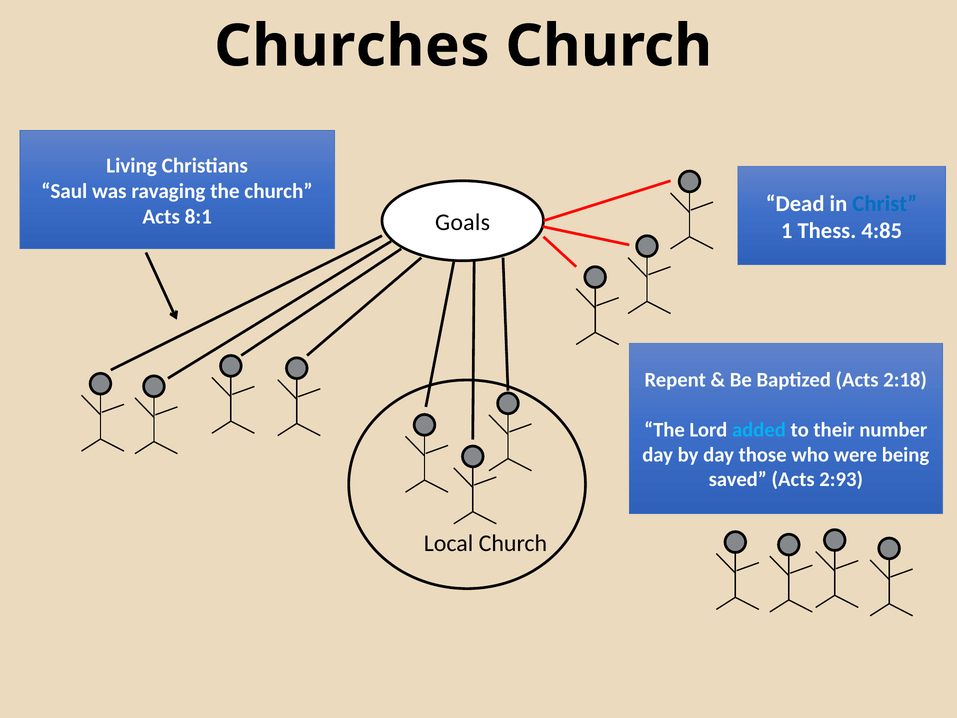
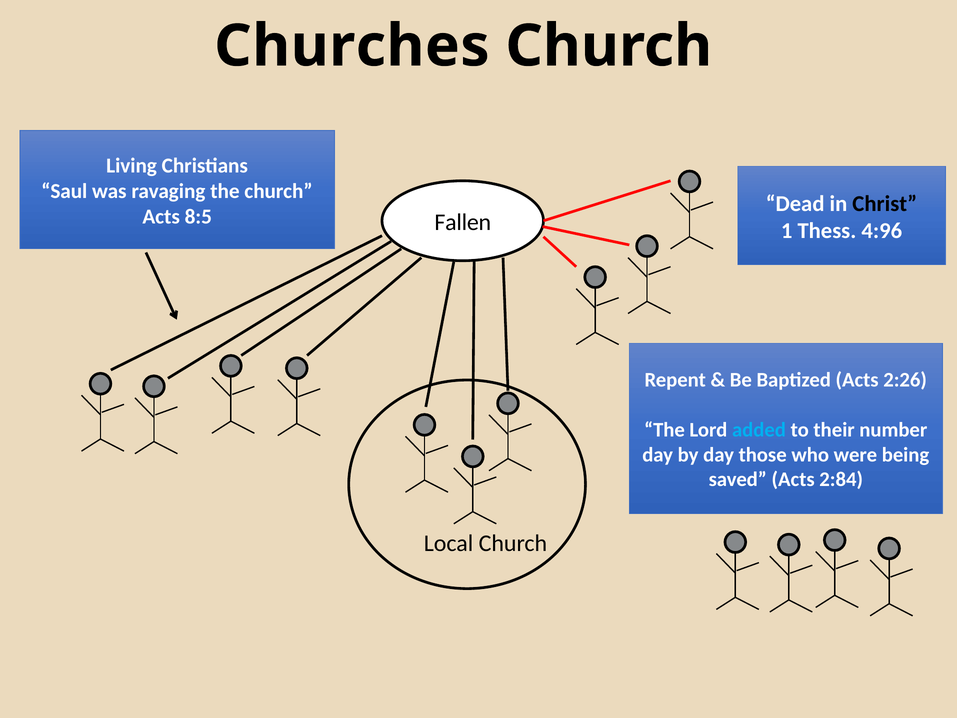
Christ colour: blue -> black
8:1: 8:1 -> 8:5
Goals: Goals -> Fallen
4:85: 4:85 -> 4:96
2:18: 2:18 -> 2:26
2:93: 2:93 -> 2:84
